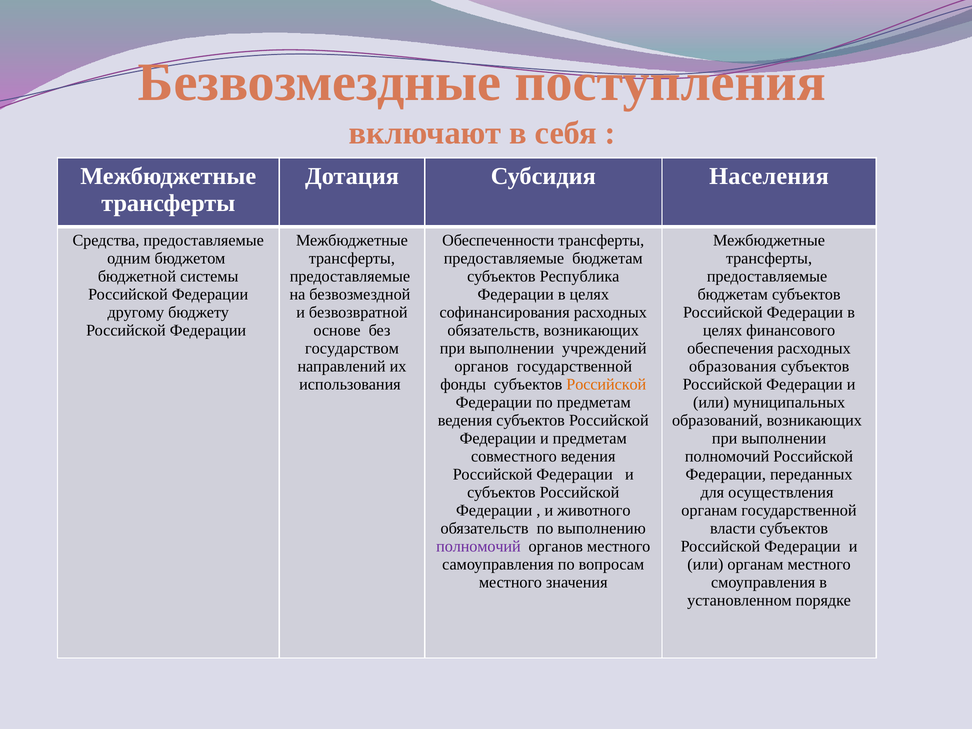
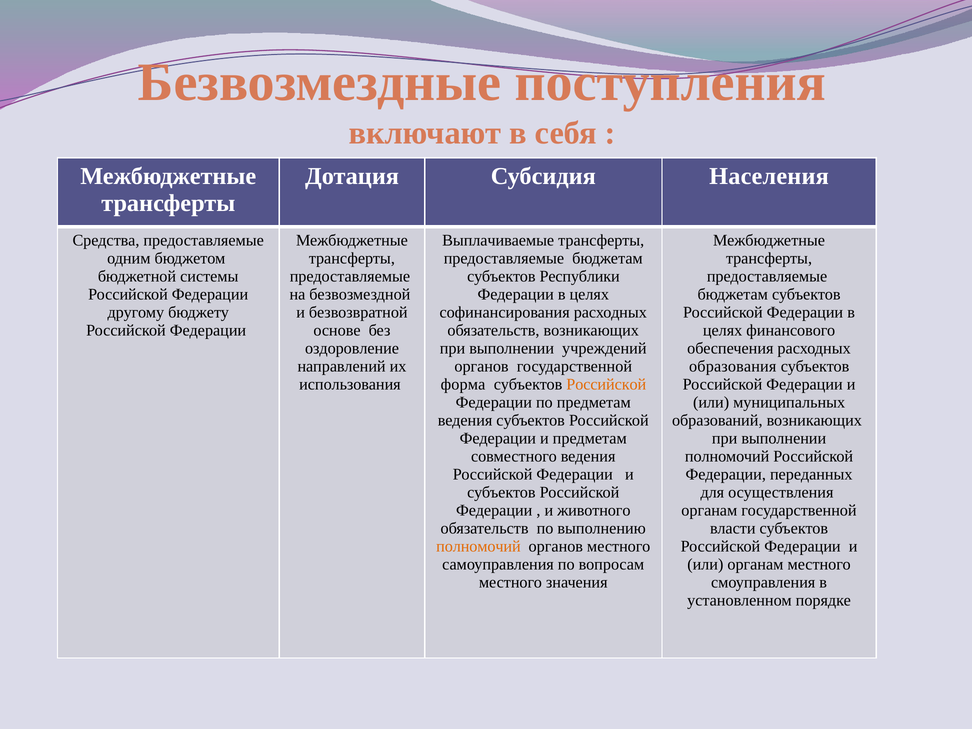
Обеспеченности: Обеспеченности -> Выплачиваемые
Республика: Республика -> Республики
государством: государством -> оздоровление
фонды: фонды -> форма
полномочий at (478, 546) colour: purple -> orange
